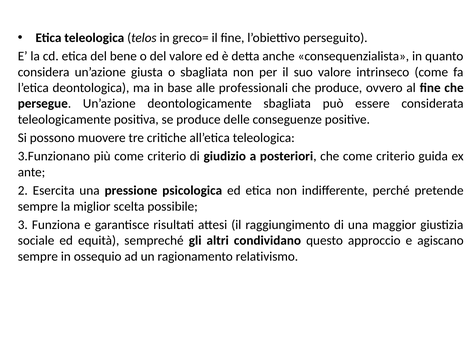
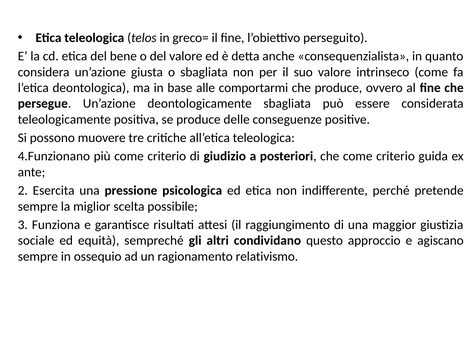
professionali: professionali -> comportarmi
3.Funzionano: 3.Funzionano -> 4.Funzionano
